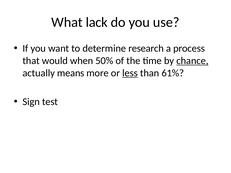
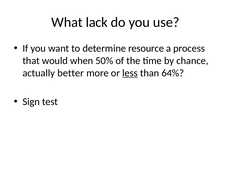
research: research -> resource
chance underline: present -> none
means: means -> better
61%: 61% -> 64%
